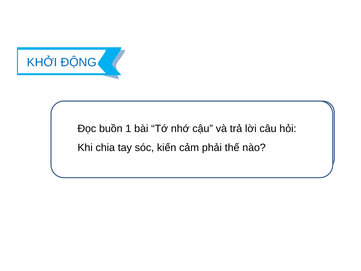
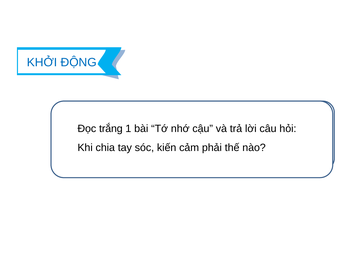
buồn: buồn -> trắng
